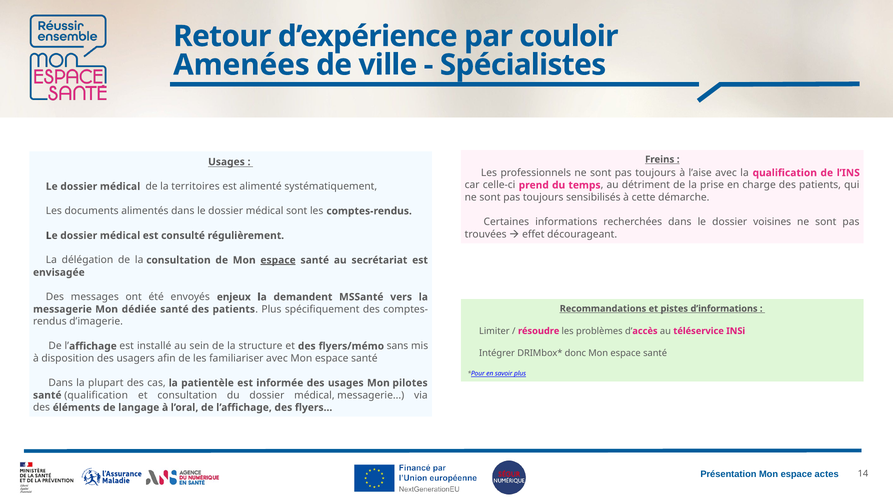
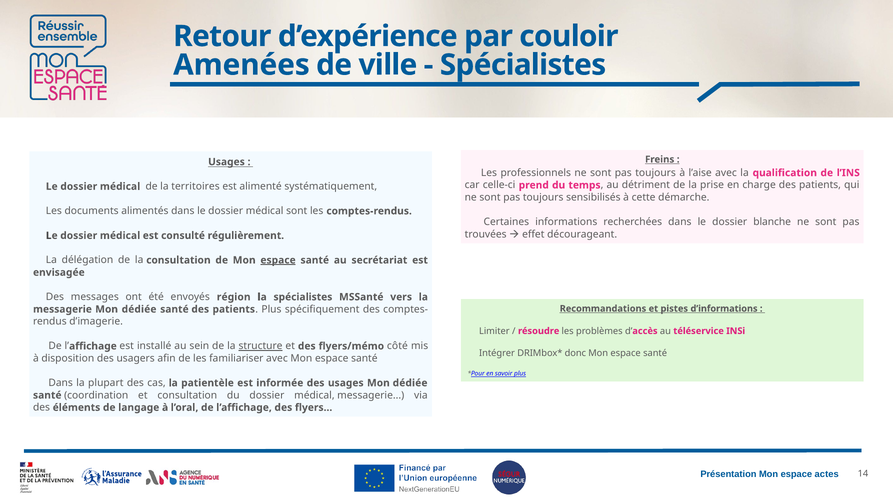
voisines: voisines -> blanche
enjeux: enjeux -> région
la demandent: demandent -> spécialistes
structure underline: none -> present
sans: sans -> côté
usages Mon pilotes: pilotes -> dédiée
santé qualification: qualification -> coordination
